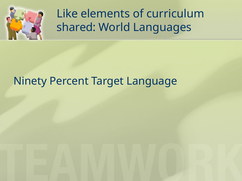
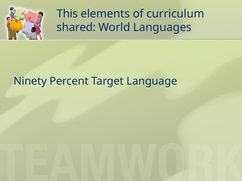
Like: Like -> This
